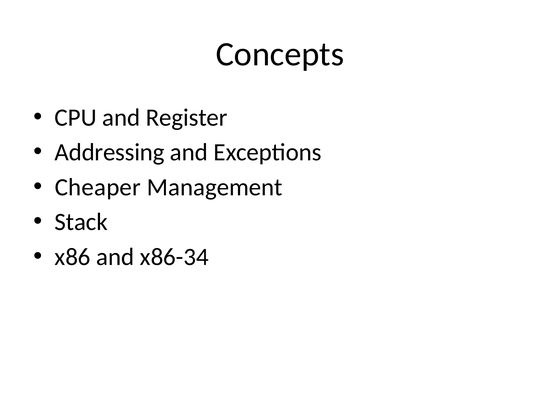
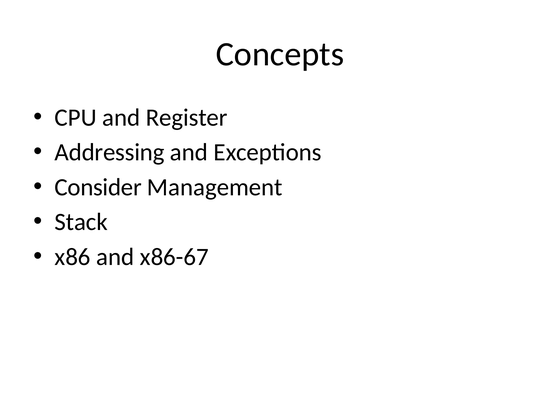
Cheaper: Cheaper -> Consider
x86-34: x86-34 -> x86-67
